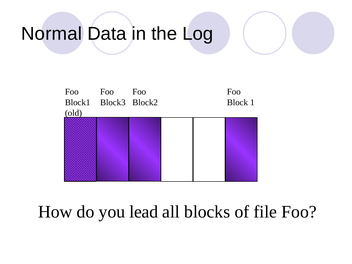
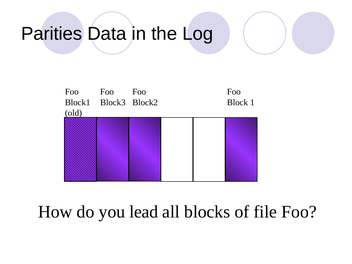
Normal: Normal -> Parities
